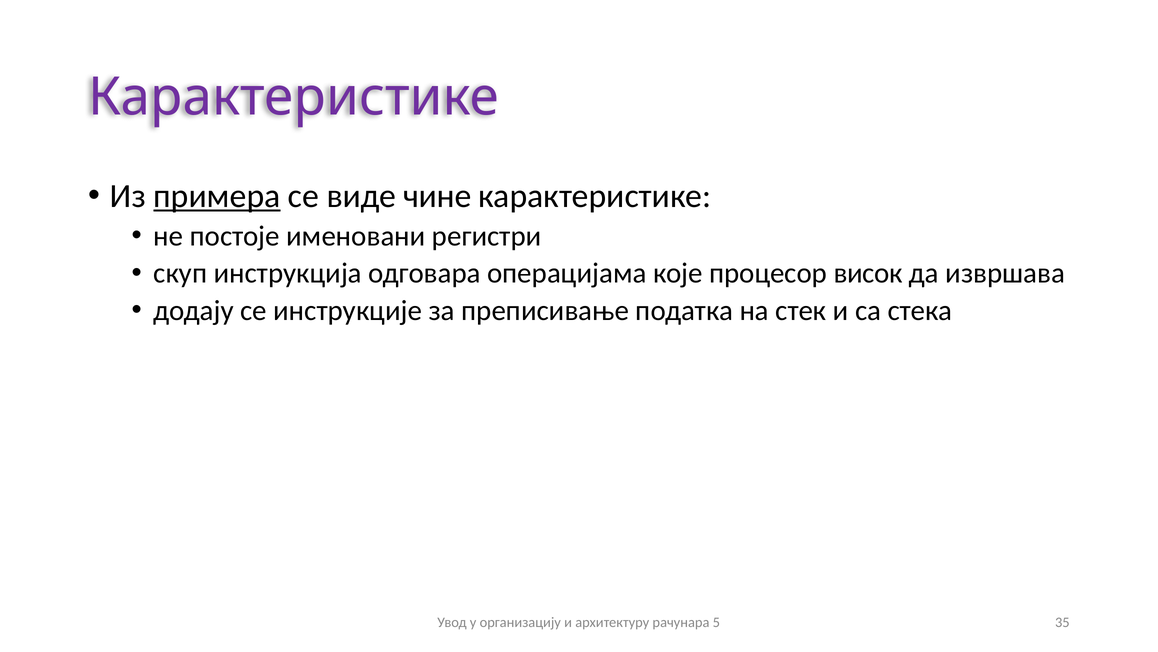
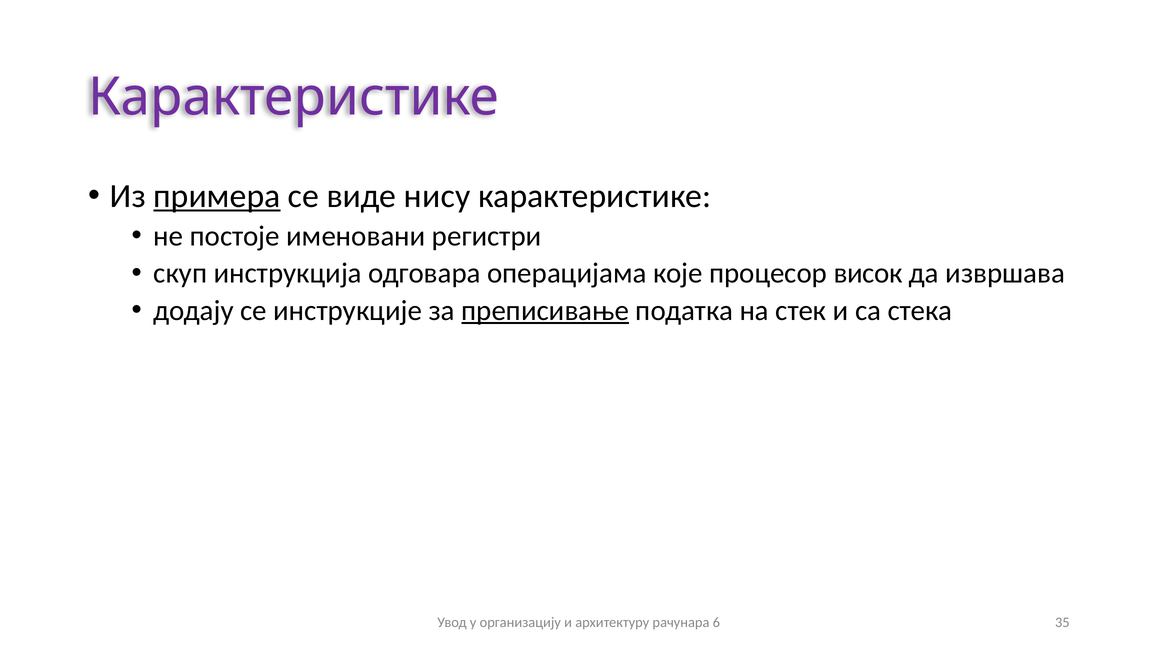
чине: чине -> нису
преписивање underline: none -> present
5: 5 -> 6
